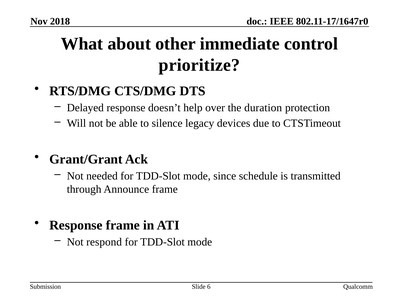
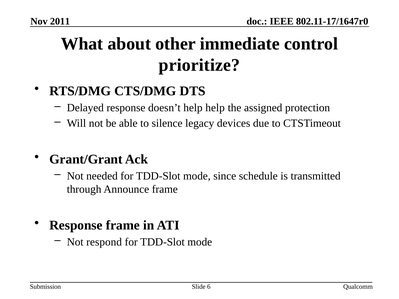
2018: 2018 -> 2011
help over: over -> help
duration: duration -> assigned
